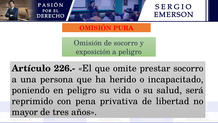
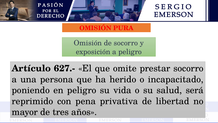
226.-: 226.- -> 627.-
